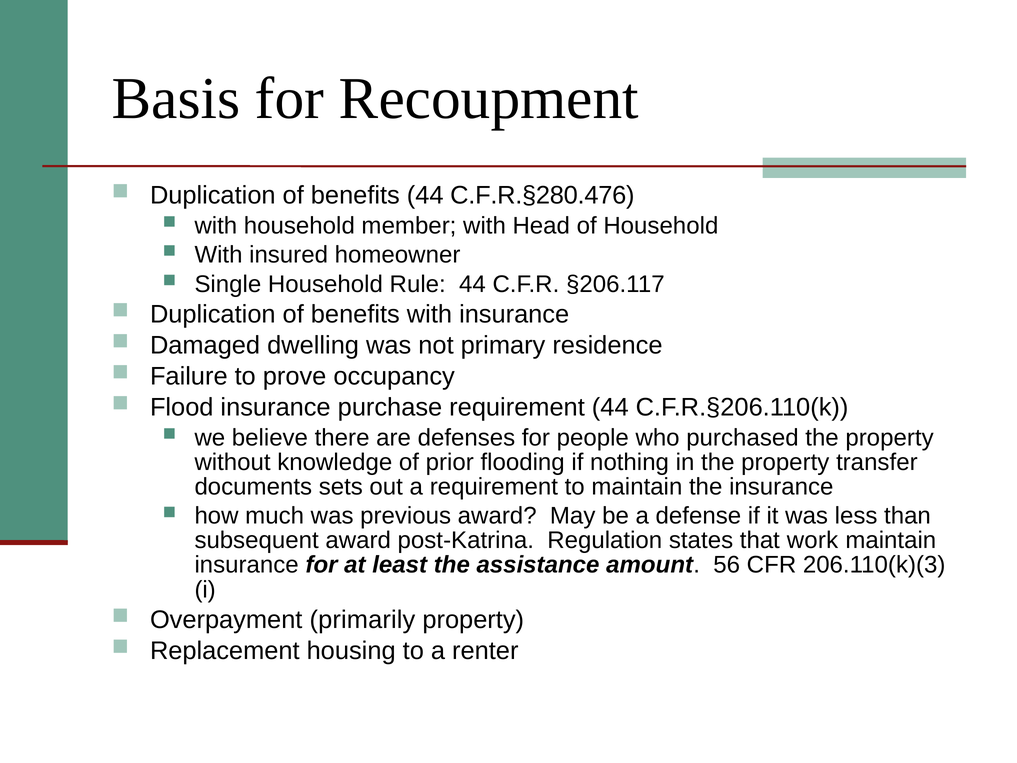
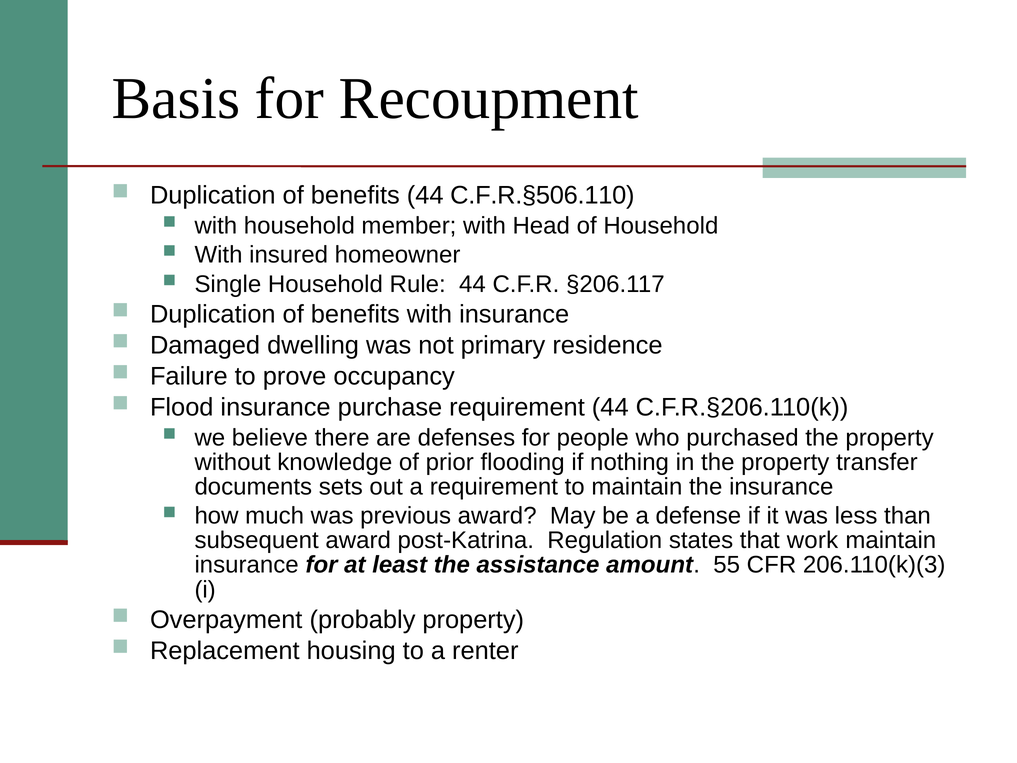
C.F.R.§280.476: C.F.R.§280.476 -> C.F.R.§506.110
56: 56 -> 55
primarily: primarily -> probably
